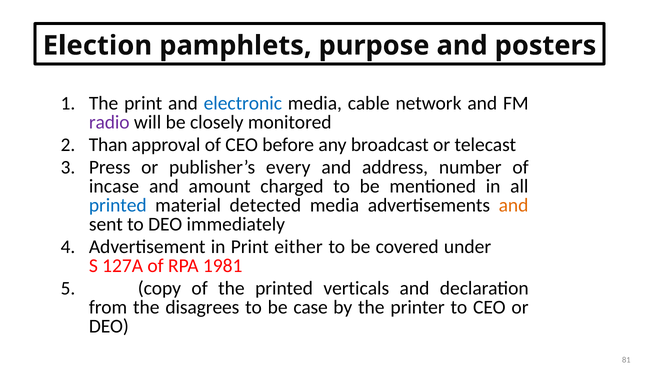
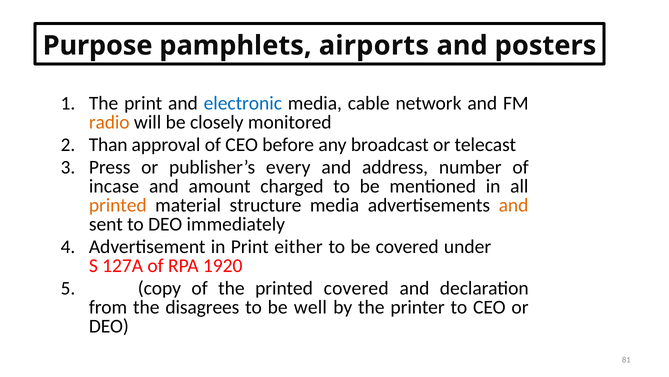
Election: Election -> Purpose
purpose: purpose -> airports
radio colour: purple -> orange
printed at (118, 205) colour: blue -> orange
detected: detected -> structure
1981: 1981 -> 1920
printed verticals: verticals -> covered
case: case -> well
